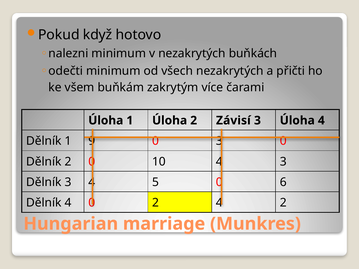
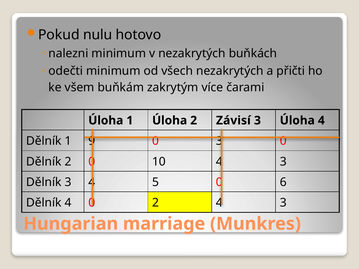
když: když -> nulu
2 at (283, 203): 2 -> 3
